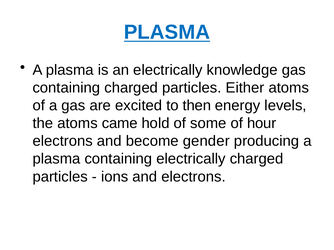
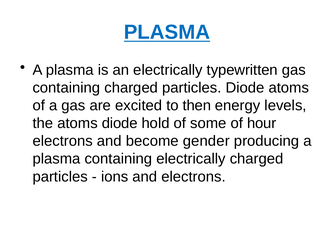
knowledge: knowledge -> typewritten
particles Either: Either -> Diode
atoms came: came -> diode
